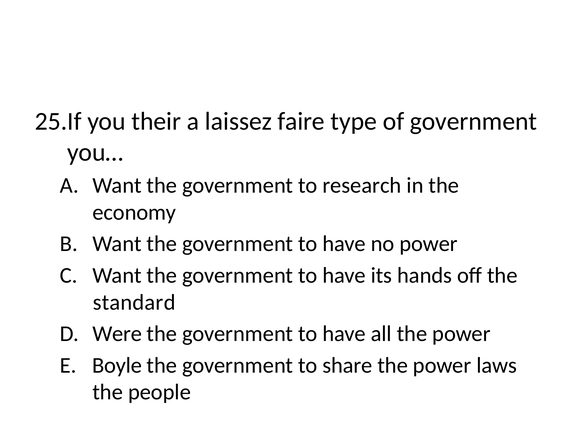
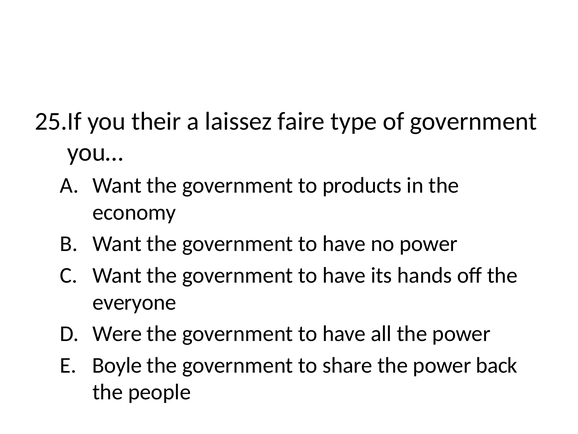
research: research -> products
standard: standard -> everyone
laws: laws -> back
